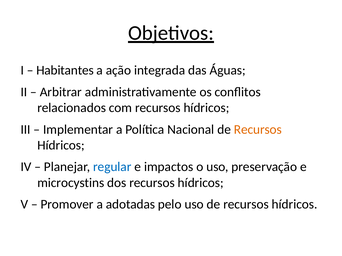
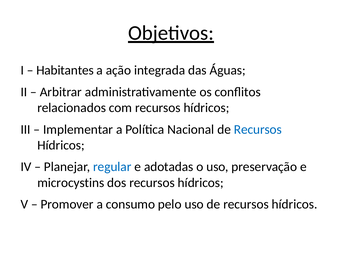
Recursos at (258, 130) colour: orange -> blue
impactos: impactos -> adotadas
adotadas: adotadas -> consumo
